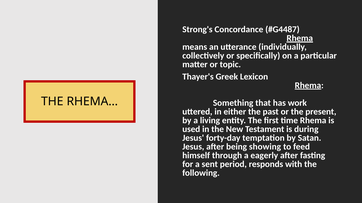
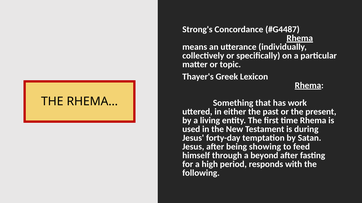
eagerly: eagerly -> beyond
sent: sent -> high
